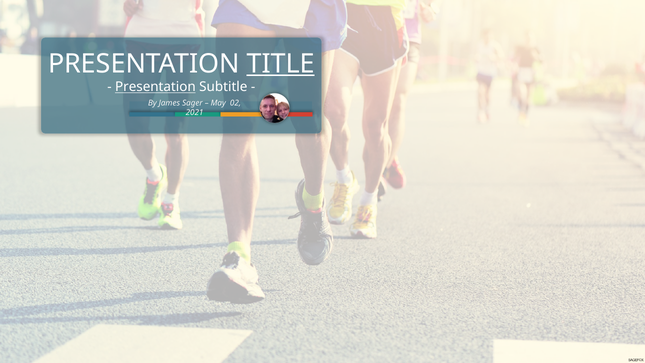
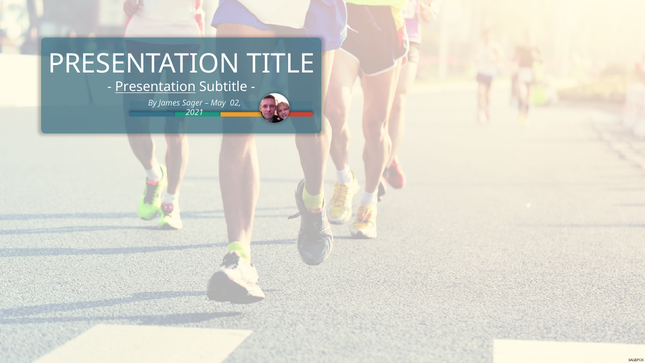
TITLE underline: present -> none
